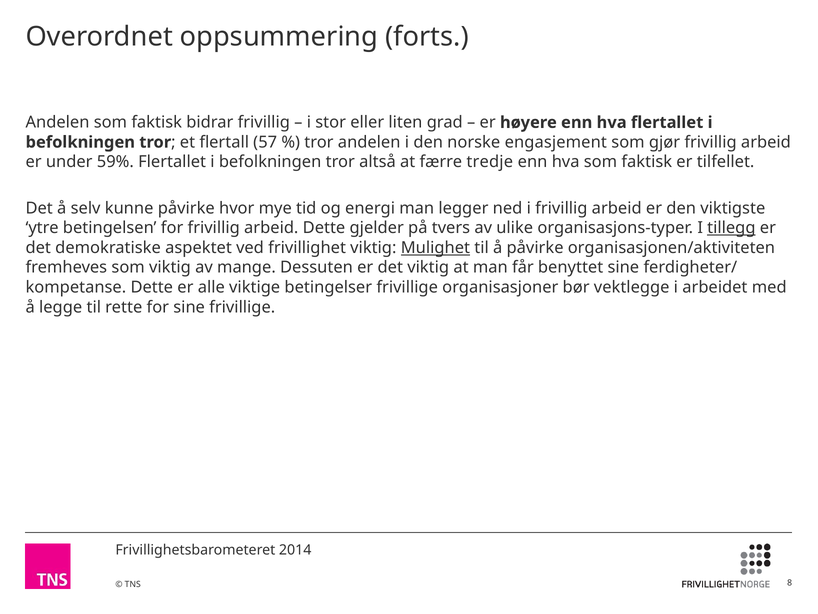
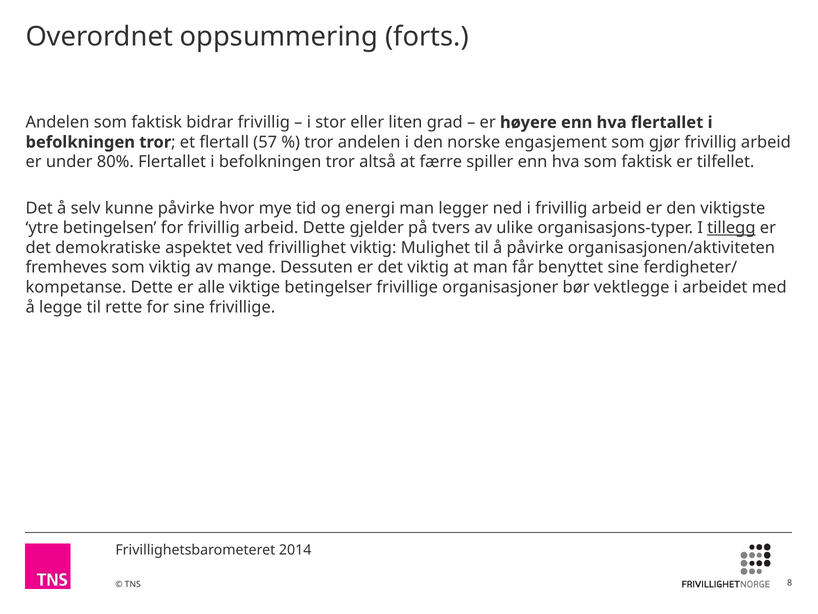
59%: 59% -> 80%
tredje: tredje -> spiller
Mulighet underline: present -> none
